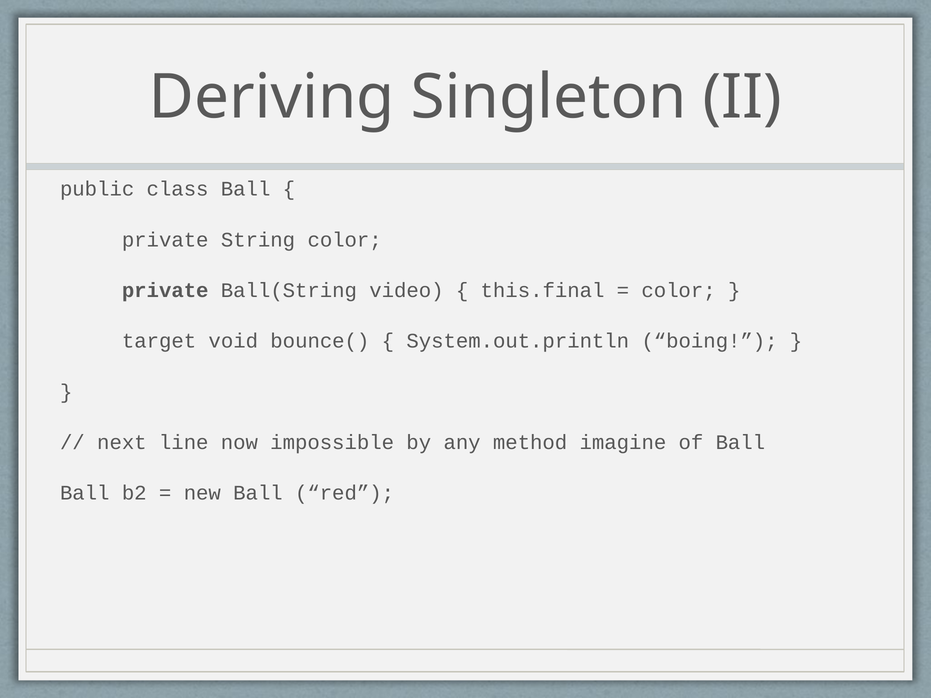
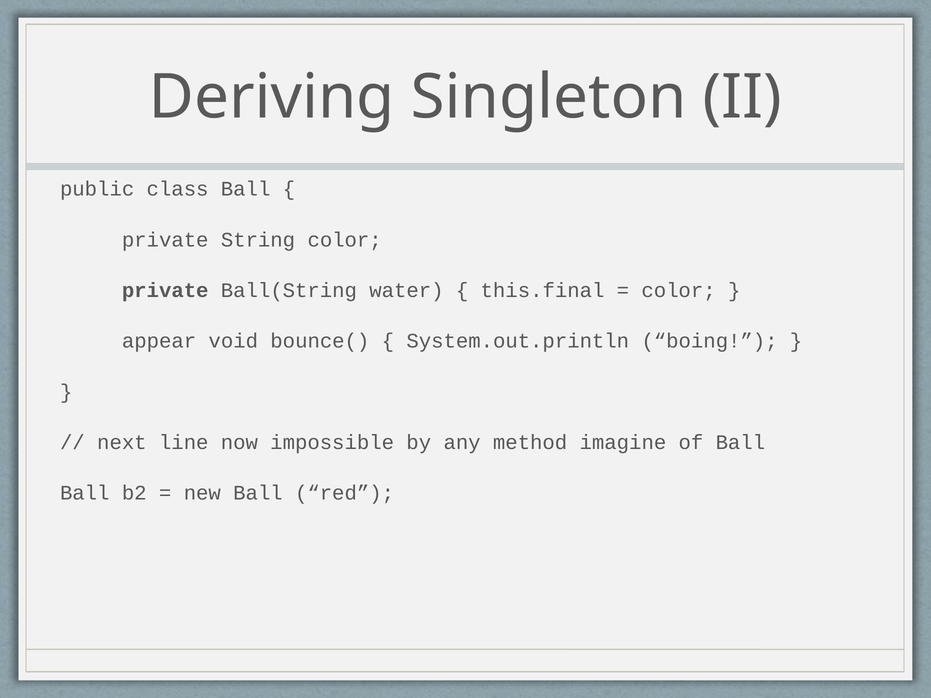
video: video -> water
target: target -> appear
